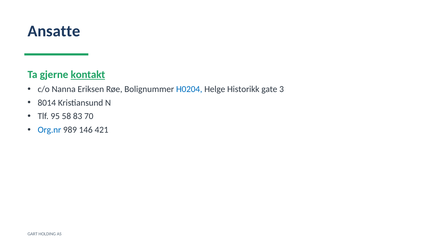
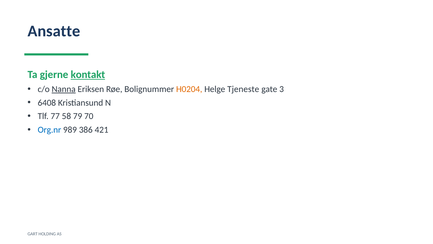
Nanna underline: none -> present
H0204 colour: blue -> orange
Historikk: Historikk -> Tjeneste
8014: 8014 -> 6408
95: 95 -> 77
83: 83 -> 79
146: 146 -> 386
